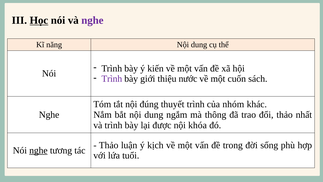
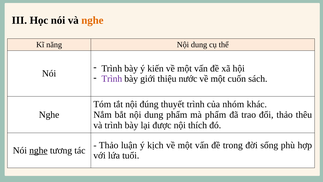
Học underline: present -> none
nghe at (92, 20) colour: purple -> orange
dung ngắm: ngắm -> phẩm
mà thông: thông -> phẩm
nhất: nhất -> thêu
khóa: khóa -> thích
